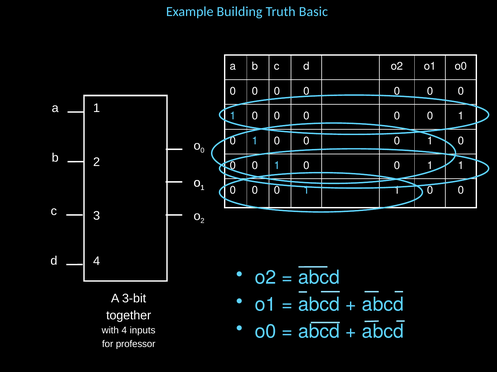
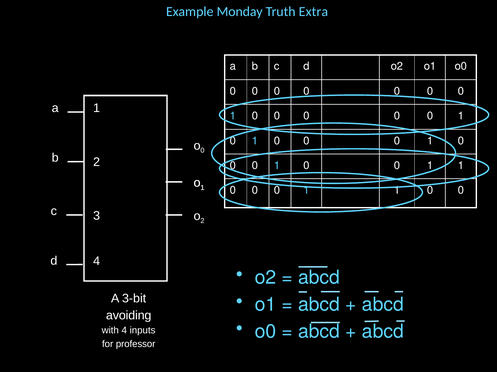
Building: Building -> Monday
Basic: Basic -> Extra
together: together -> avoiding
